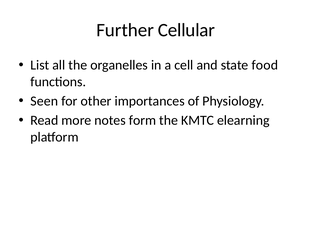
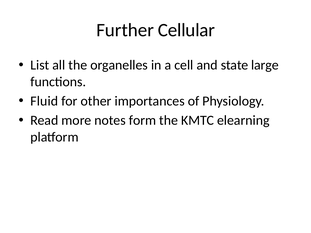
food: food -> large
Seen: Seen -> Fluid
